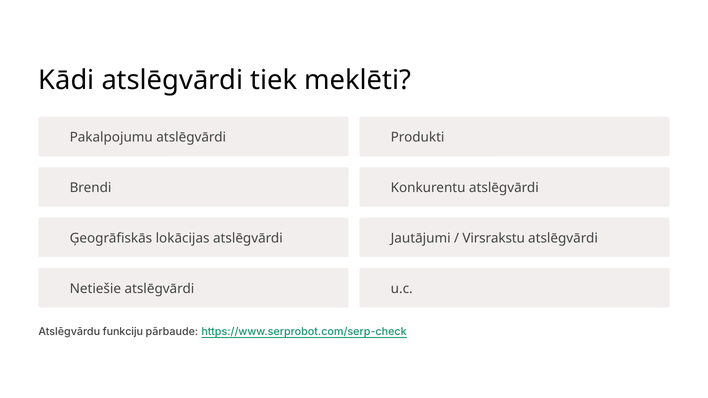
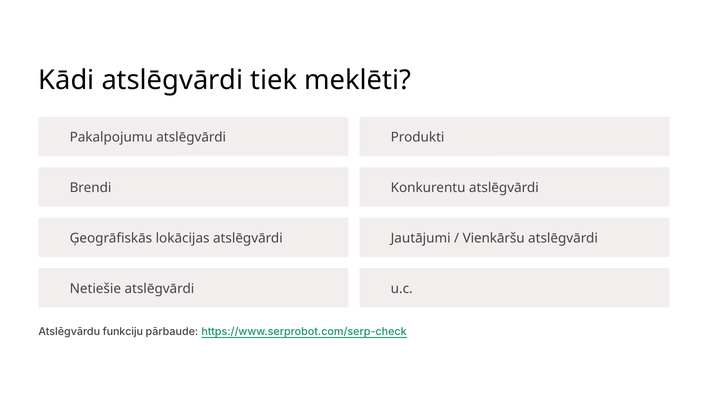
Virsrakstu: Virsrakstu -> Vienkāršu
